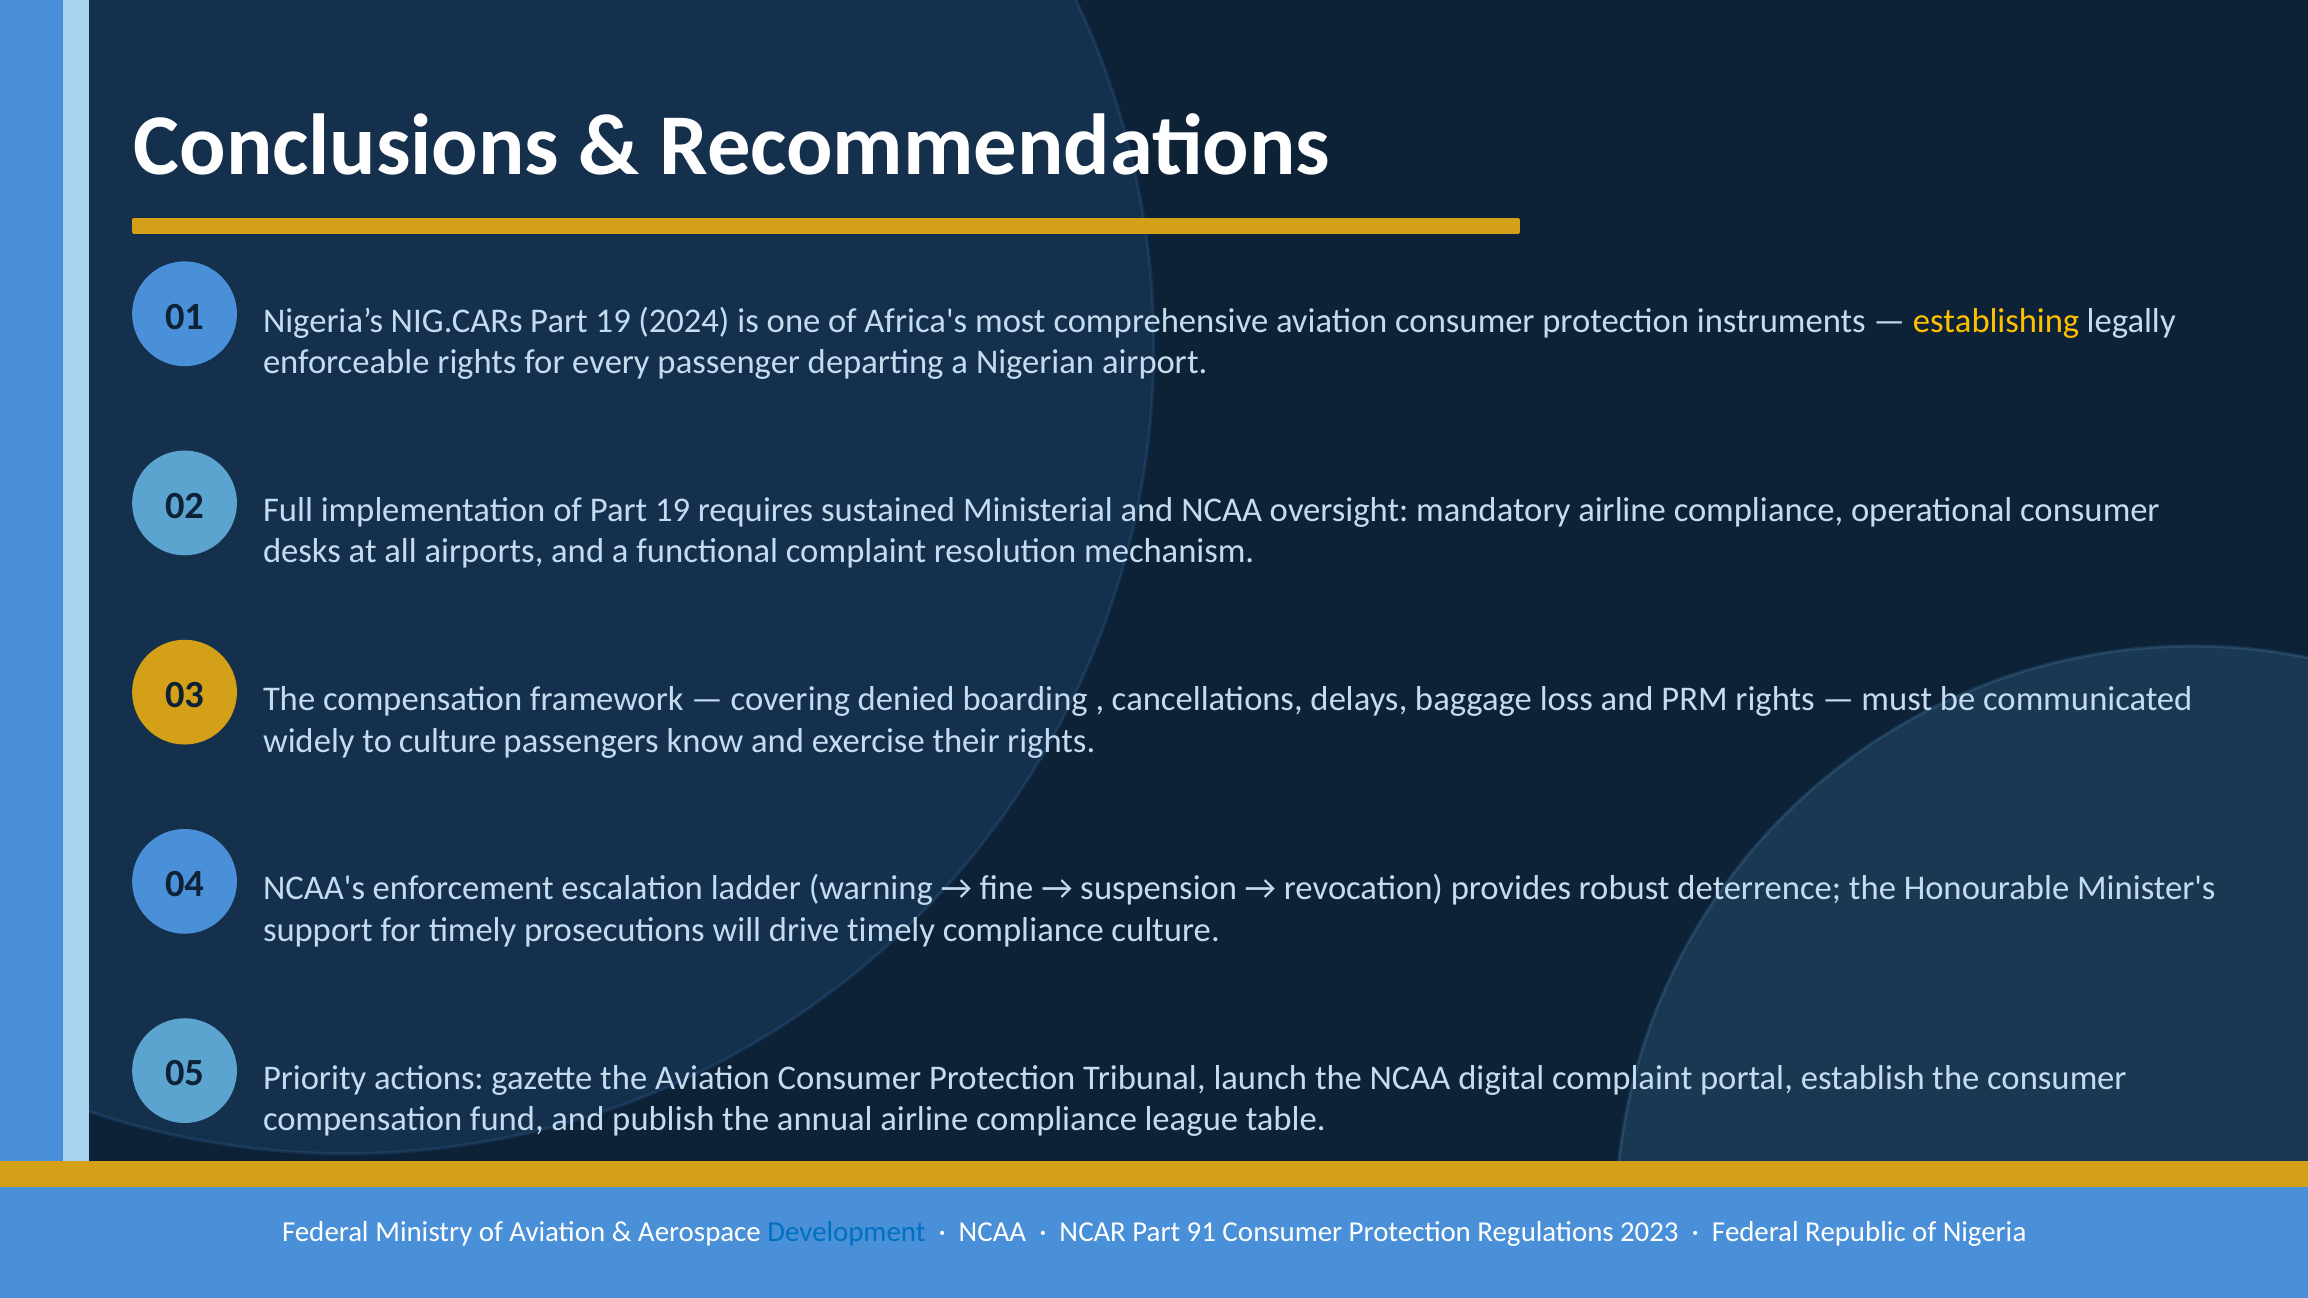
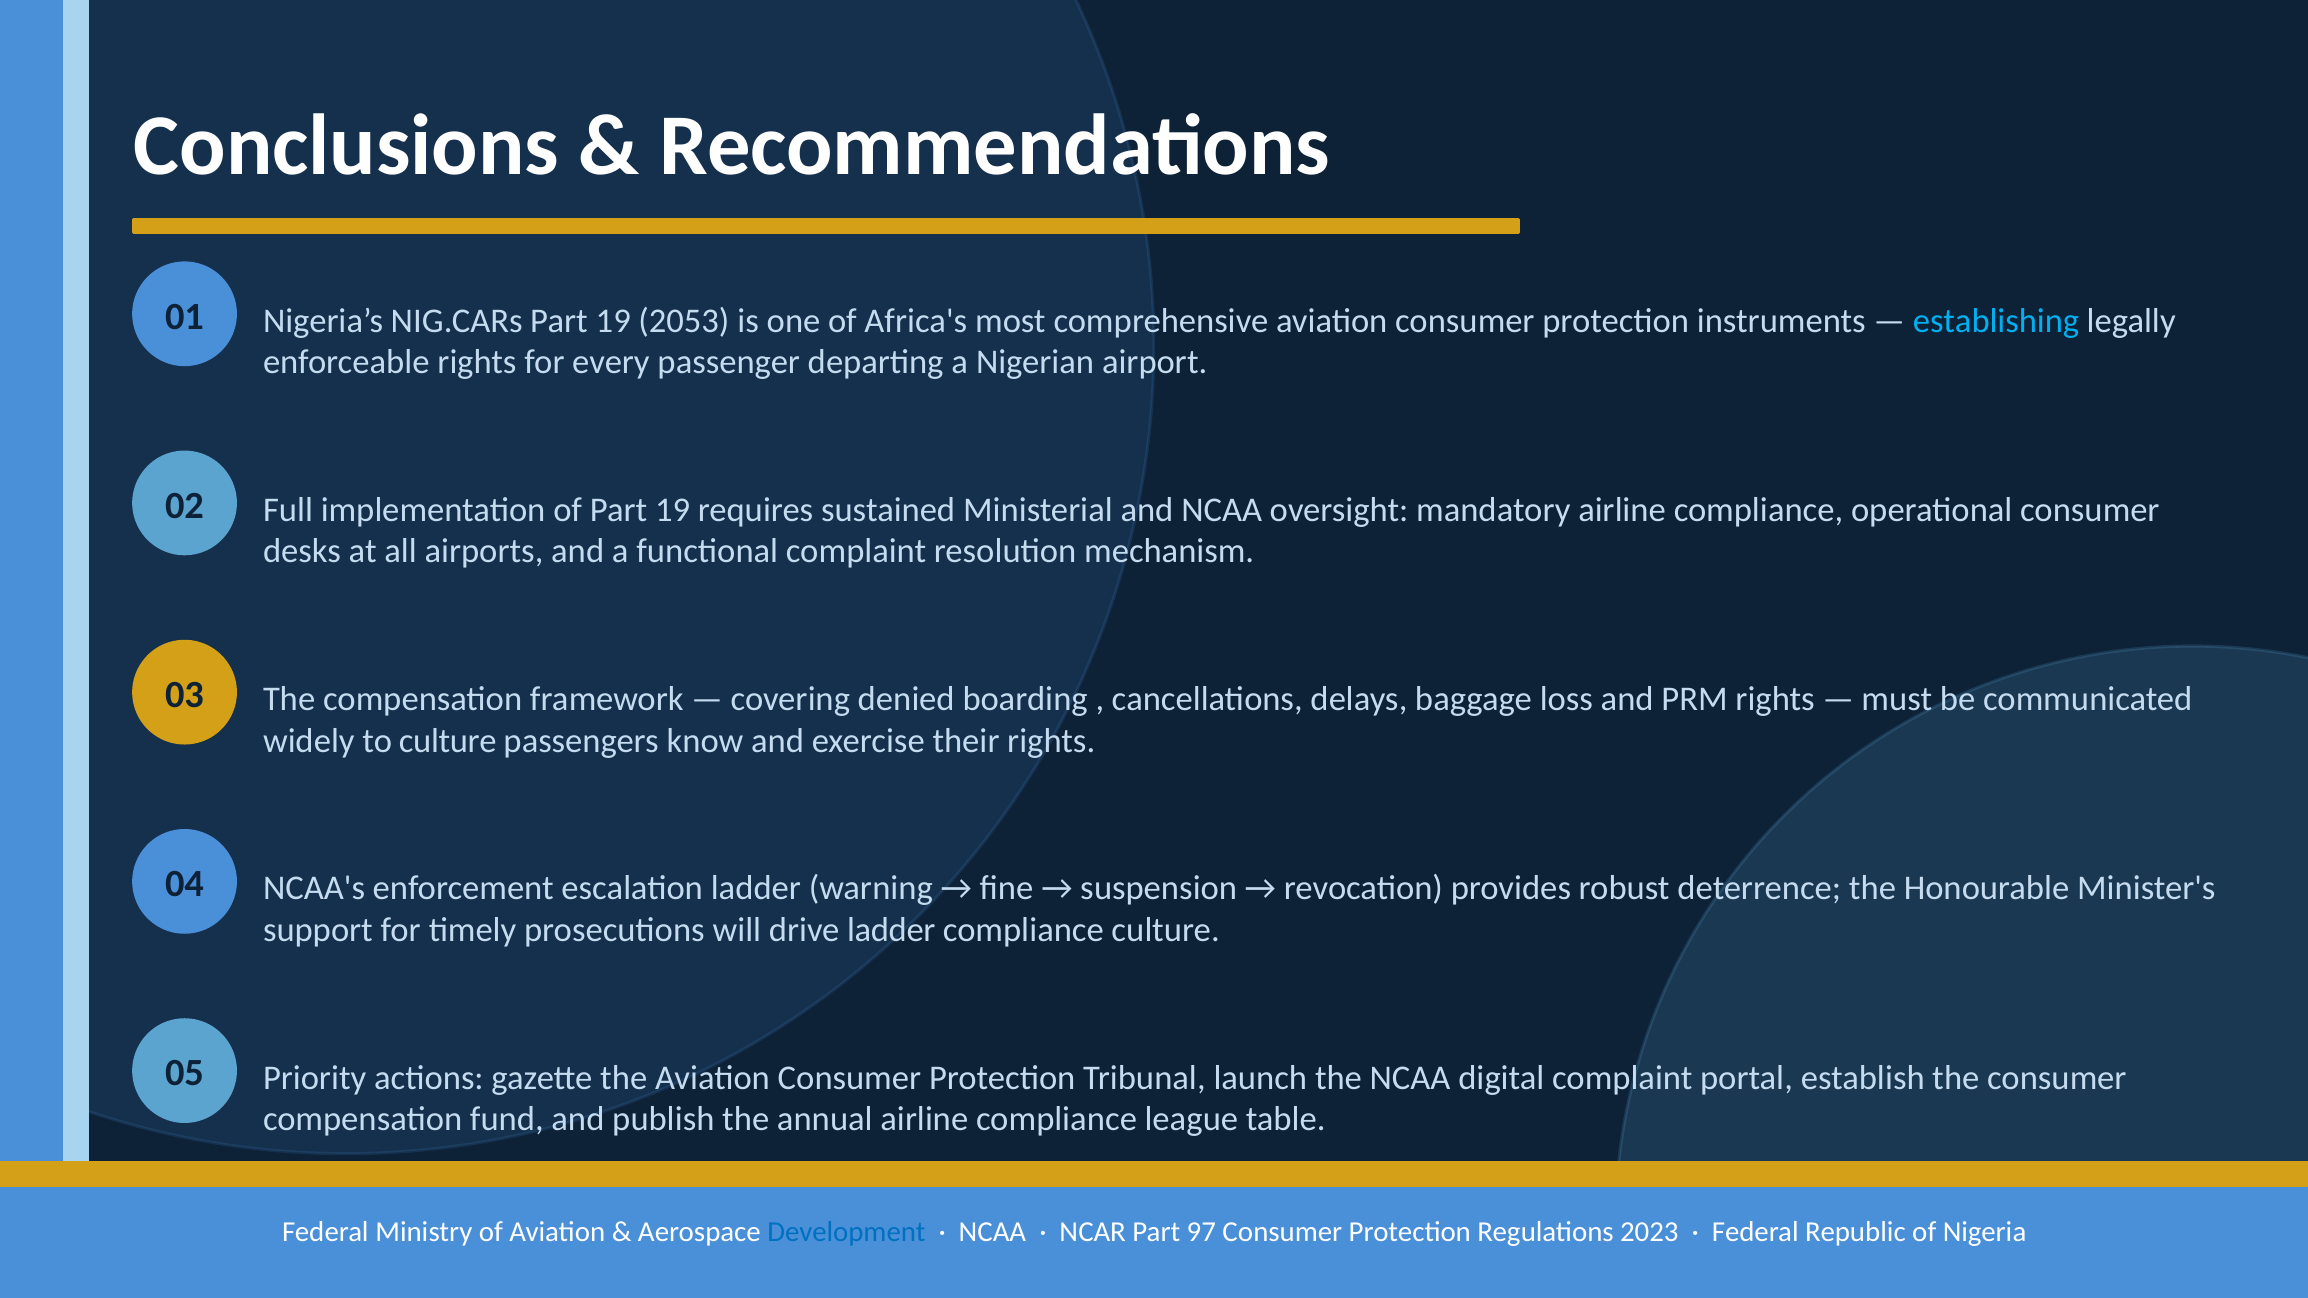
2024: 2024 -> 2053
establishing colour: yellow -> light blue
drive timely: timely -> ladder
91: 91 -> 97
